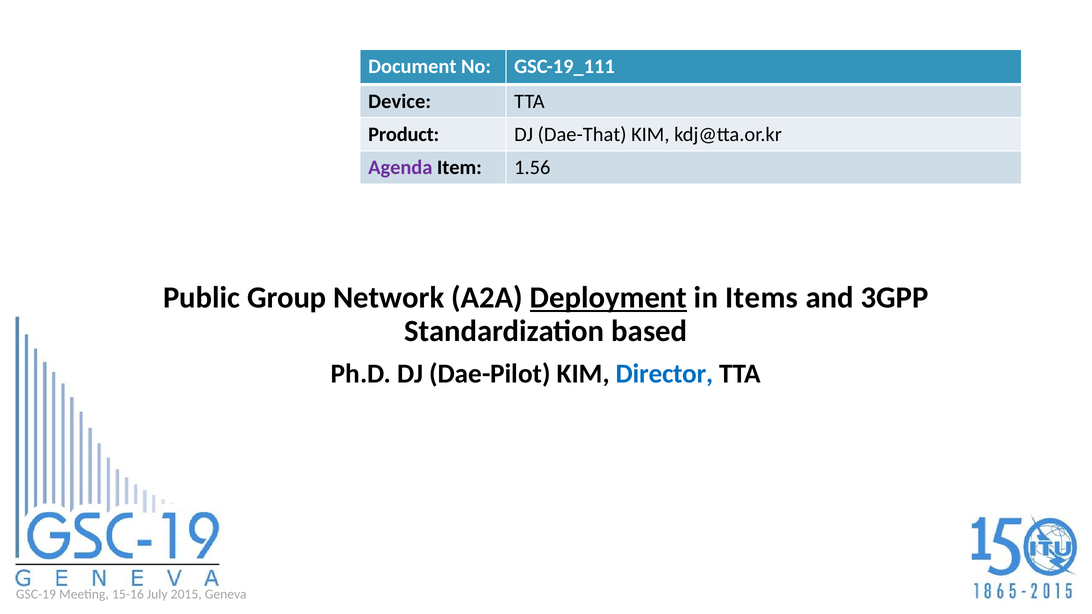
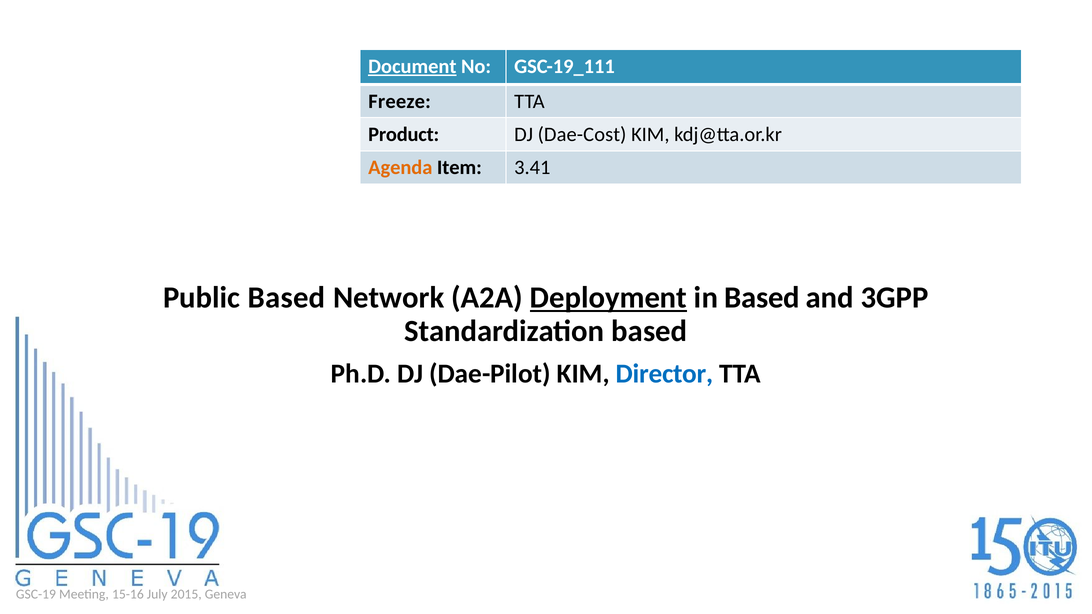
Document underline: none -> present
Device: Device -> Freeze
Dae-That: Dae-That -> Dae-Cost
Agenda colour: purple -> orange
1.56: 1.56 -> 3.41
Public Group: Group -> Based
in Items: Items -> Based
